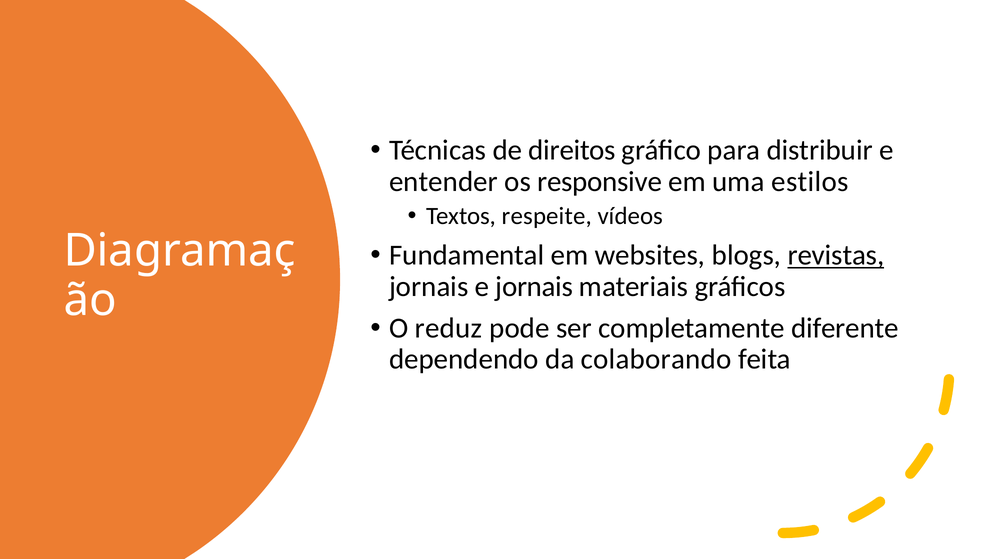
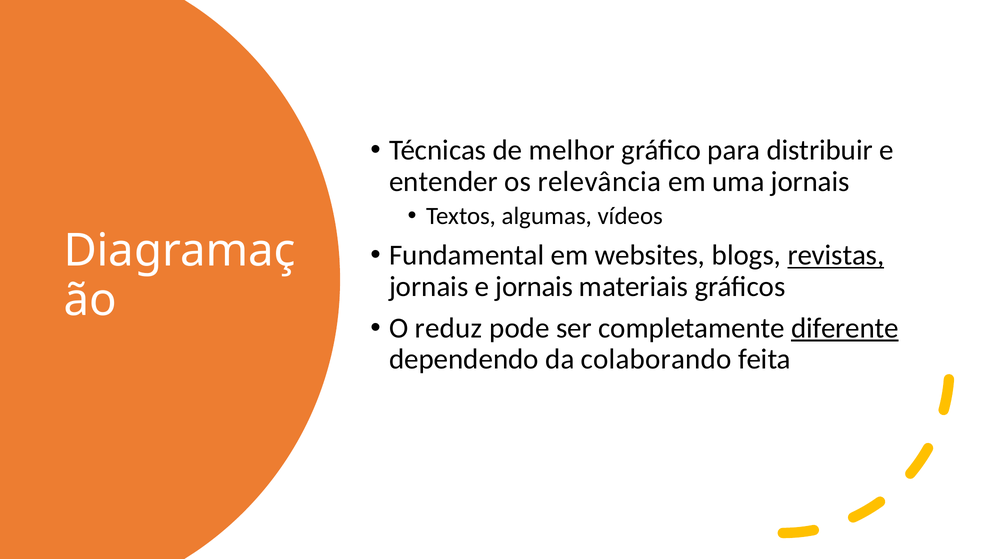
direitos: direitos -> melhor
responsive: responsive -> relevância
uma estilos: estilos -> jornais
respeite: respeite -> algumas
diferente underline: none -> present
